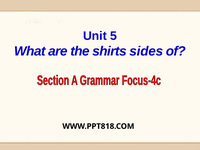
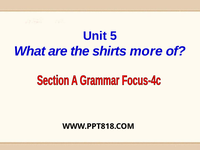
sides: sides -> more
